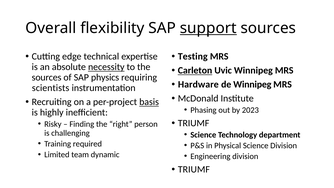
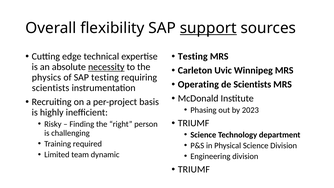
Carleton underline: present -> none
sources at (47, 77): sources -> physics
SAP physics: physics -> testing
Hardware: Hardware -> Operating
de Winnipeg: Winnipeg -> Scientists
basis underline: present -> none
